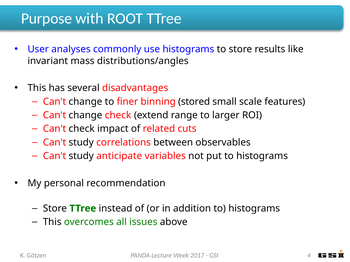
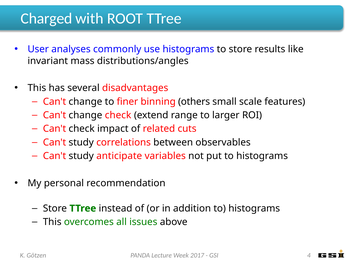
Purpose: Purpose -> Charged
stored: stored -> others
